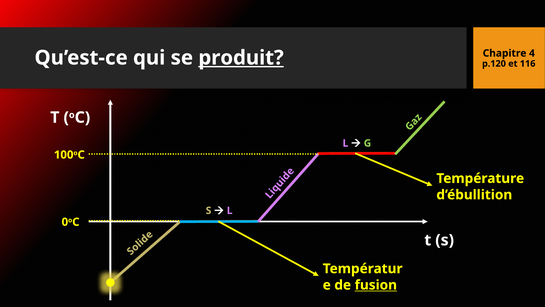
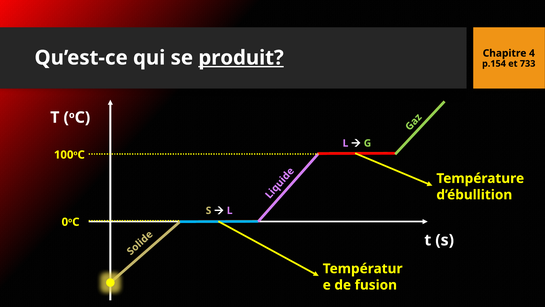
p.120: p.120 -> p.154
116: 116 -> 733
fusion underline: present -> none
